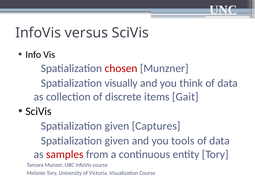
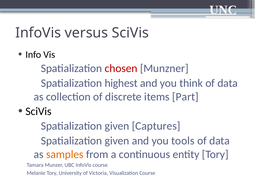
visually: visually -> highest
Gait: Gait -> Part
samples colour: red -> orange
